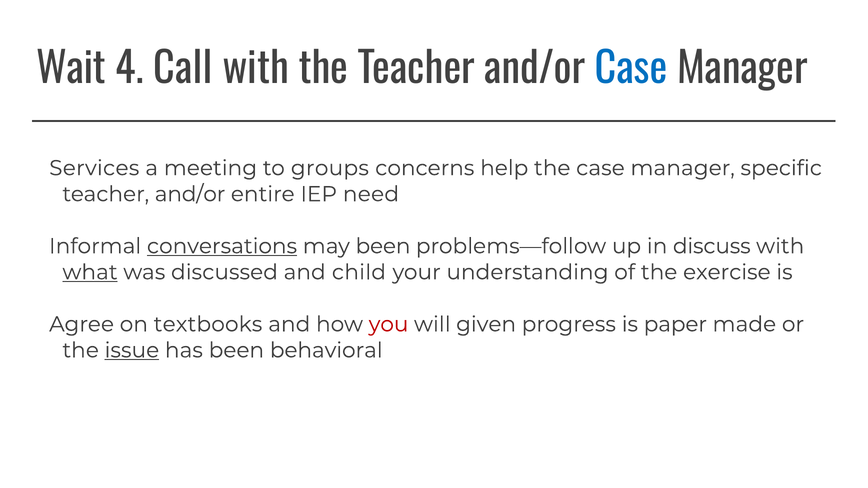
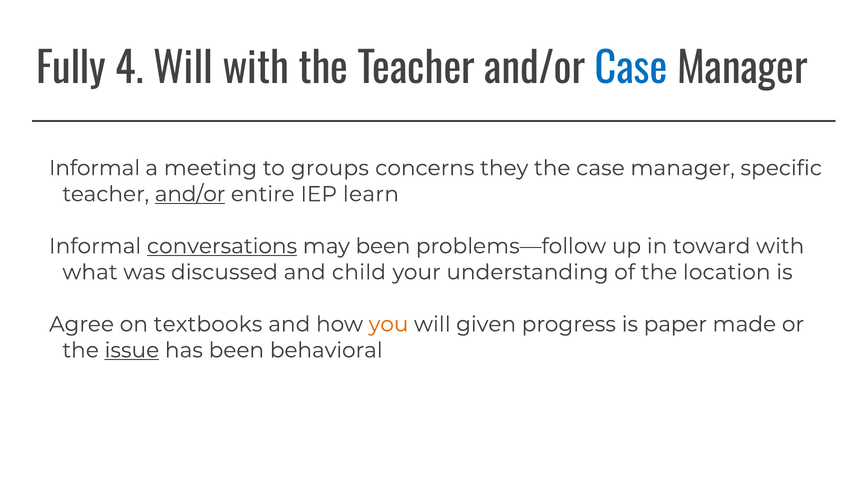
Wait: Wait -> Fully
4 Call: Call -> Will
Services at (94, 168): Services -> Informal
help: help -> they
and/or at (190, 194) underline: none -> present
need: need -> learn
discuss: discuss -> toward
what underline: present -> none
exercise: exercise -> location
you colour: red -> orange
